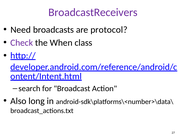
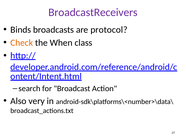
Need: Need -> Binds
Check colour: purple -> orange
long: long -> very
